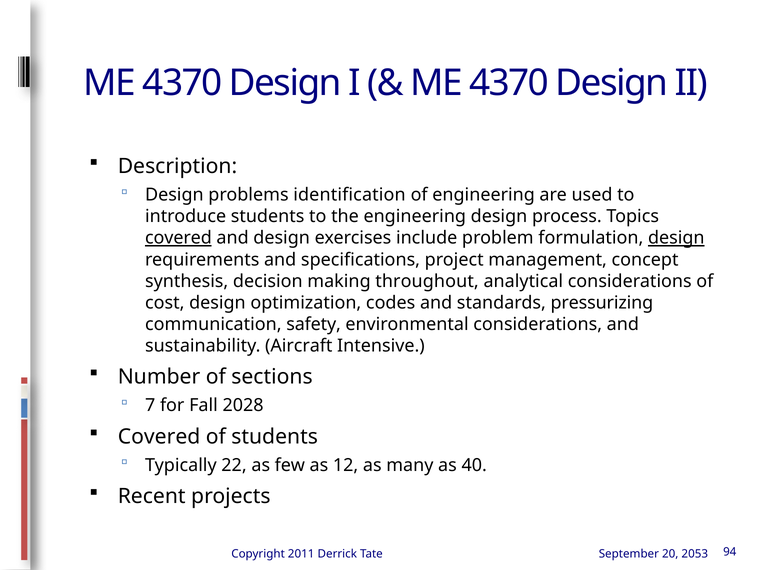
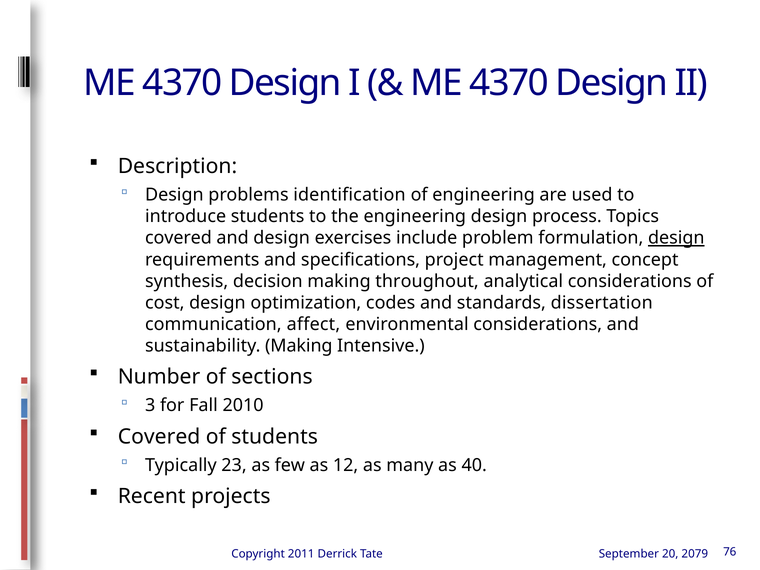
covered at (178, 238) underline: present -> none
pressurizing: pressurizing -> dissertation
safety: safety -> affect
sustainability Aircraft: Aircraft -> Making
7: 7 -> 3
2028: 2028 -> 2010
22: 22 -> 23
2053: 2053 -> 2079
94: 94 -> 76
